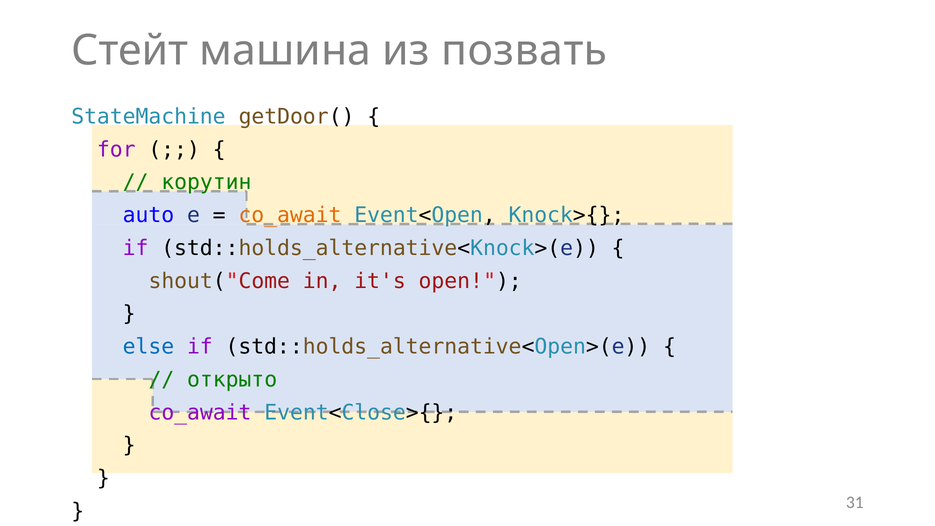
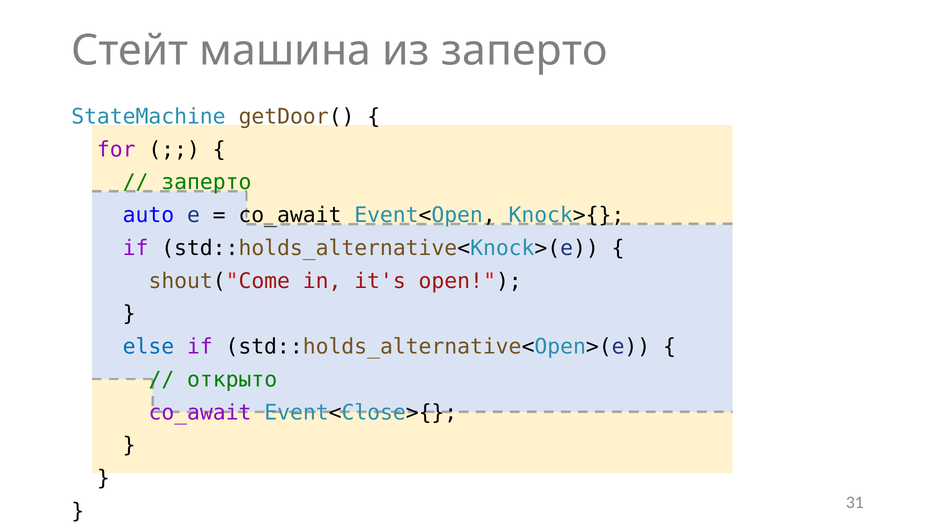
из позвать: позвать -> заперто
корутин at (206, 182): корутин -> заперто
co_await at (290, 215) colour: orange -> black
